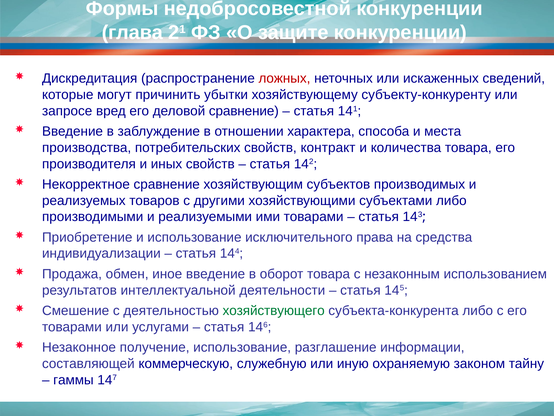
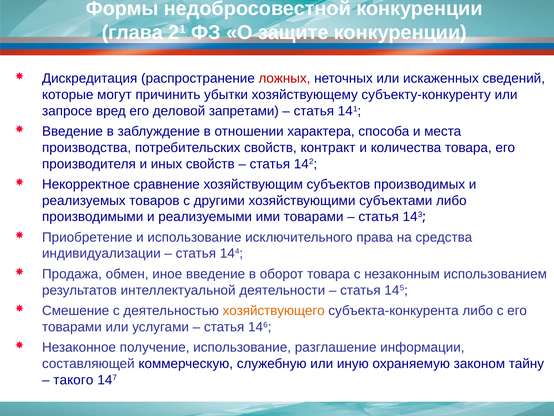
деловой сравнение: сравнение -> запретами
хозяйствующего colour: green -> orange
гаммы: гаммы -> такого
